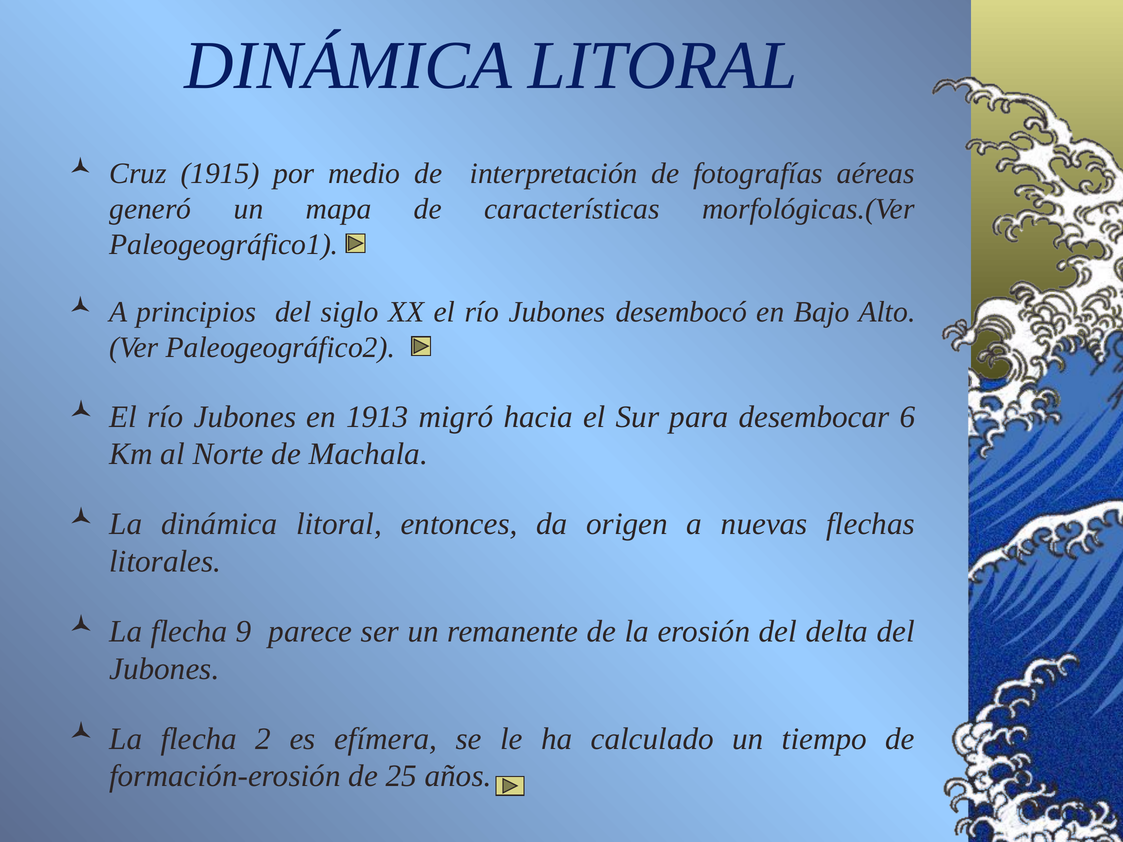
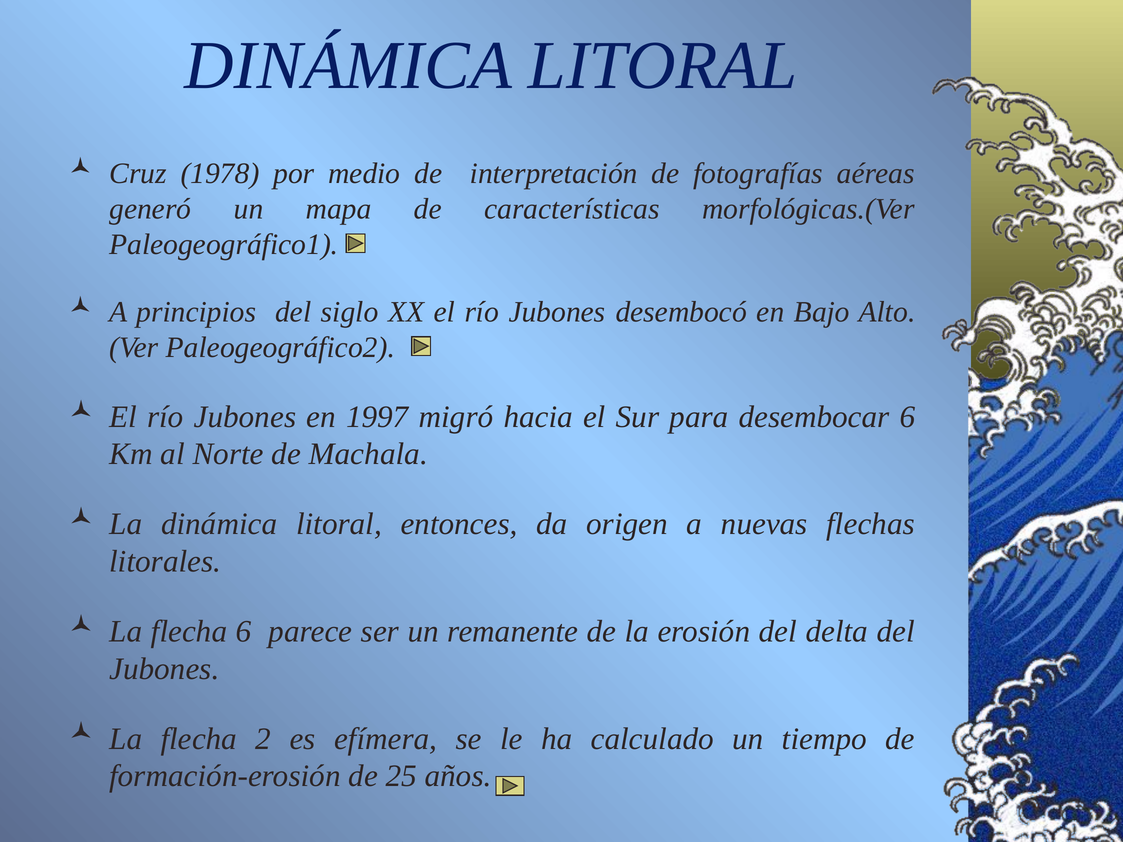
1915: 1915 -> 1978
1913: 1913 -> 1997
flecha 9: 9 -> 6
